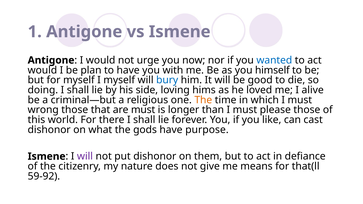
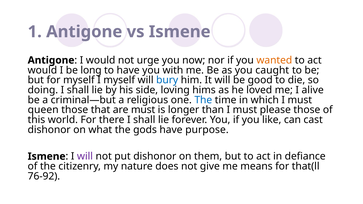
wanted colour: blue -> orange
plan: plan -> long
himself: himself -> caught
The at (203, 100) colour: orange -> blue
wrong: wrong -> queen
59-92: 59-92 -> 76-92
